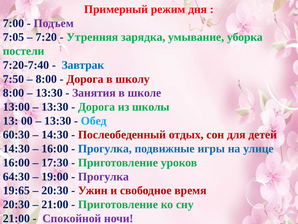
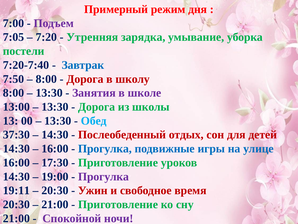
60:30: 60:30 -> 37:30
64:30 at (16, 176): 64:30 -> 14:30
19:65: 19:65 -> 19:11
